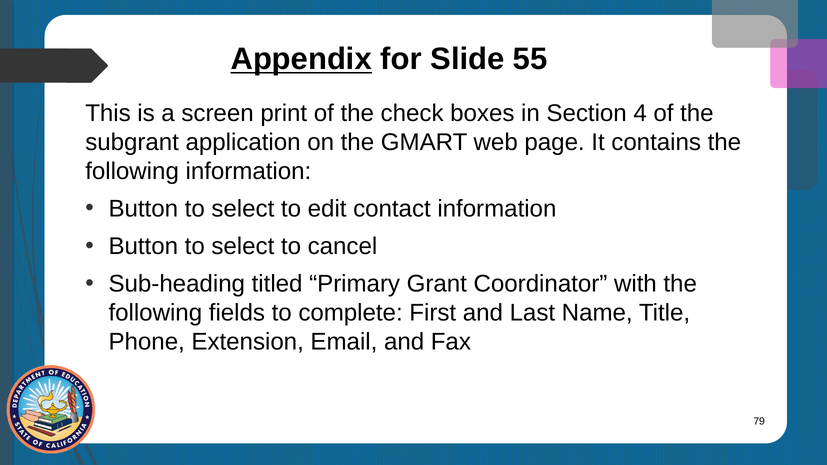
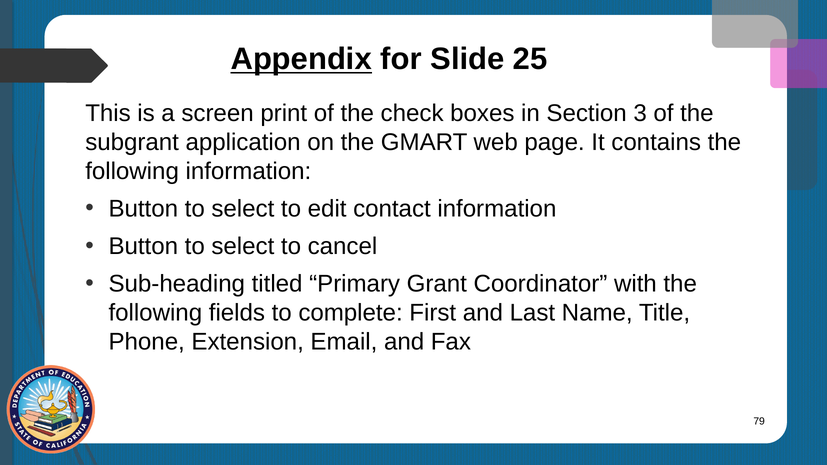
55: 55 -> 25
4: 4 -> 3
